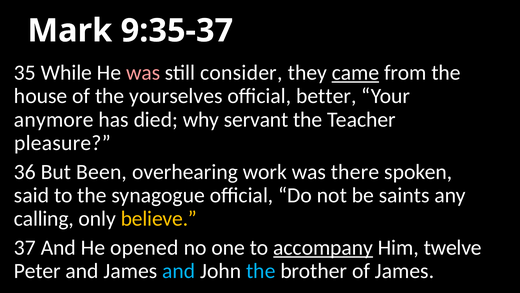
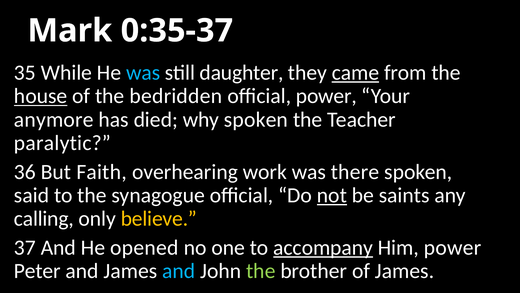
9:35-37: 9:35-37 -> 0:35-37
was at (143, 73) colour: pink -> light blue
consider: consider -> daughter
house underline: none -> present
yourselves: yourselves -> bedridden
official better: better -> power
why servant: servant -> spoken
pleasure: pleasure -> paralytic
Been: Been -> Faith
not underline: none -> present
Him twelve: twelve -> power
the at (261, 271) colour: light blue -> light green
